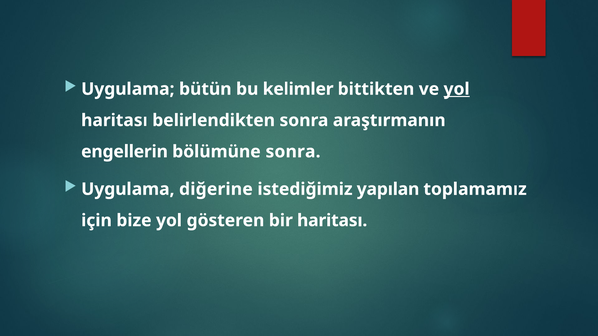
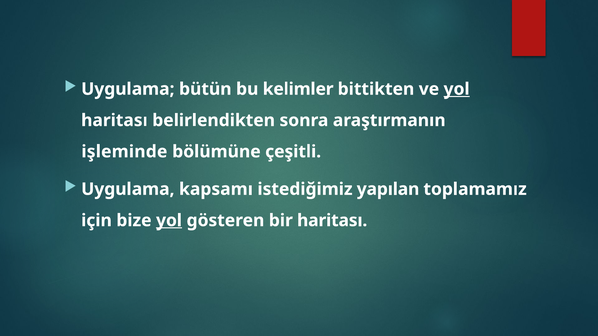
engellerin: engellerin -> işleminde
bölümüne sonra: sonra -> çeşitli
diğerine: diğerine -> kapsamı
yol at (169, 221) underline: none -> present
